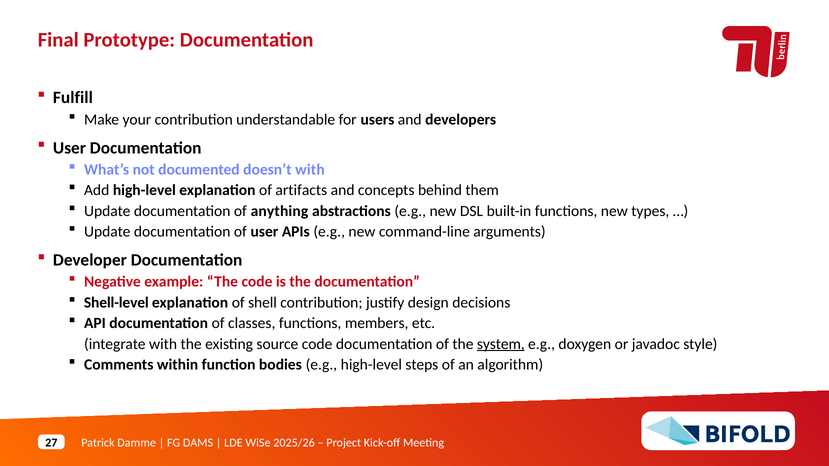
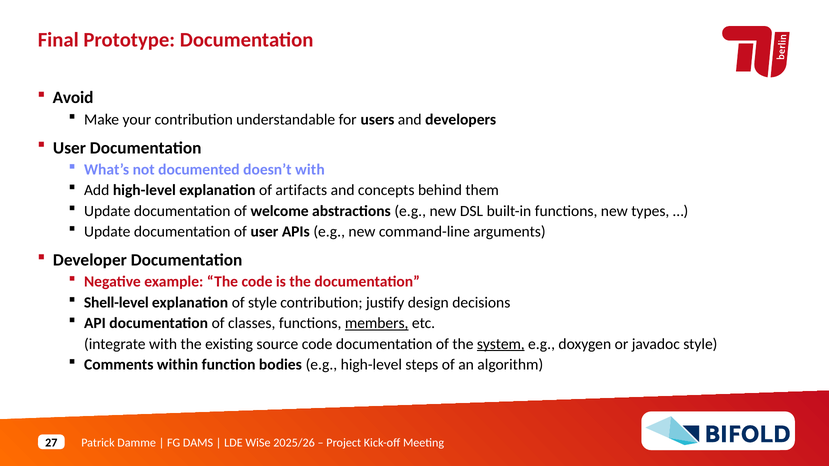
Fulfill: Fulfill -> Avoid
anything: anything -> welcome
of shell: shell -> style
members underline: none -> present
